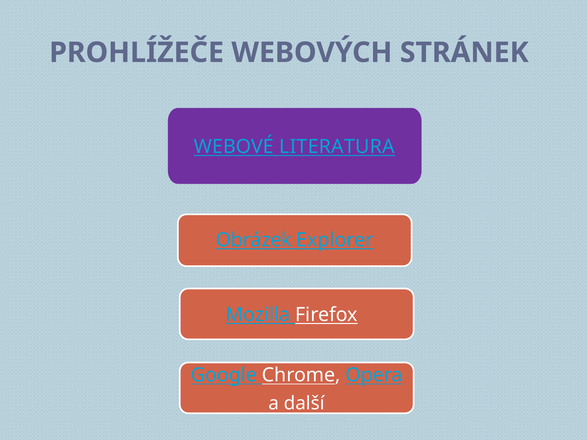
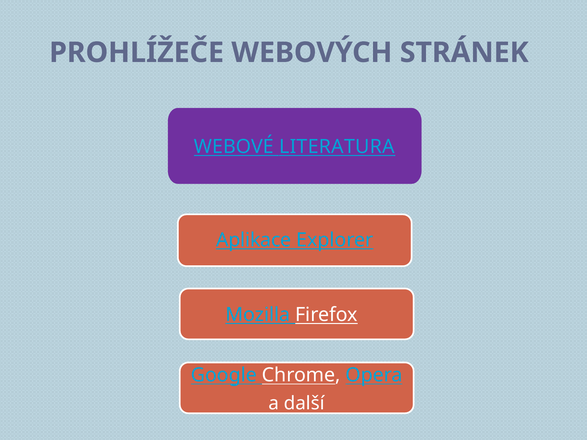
Obrázek: Obrázek -> Aplikace
